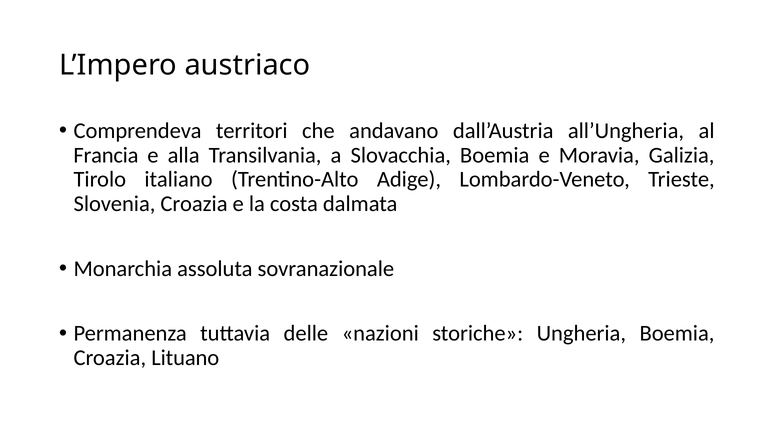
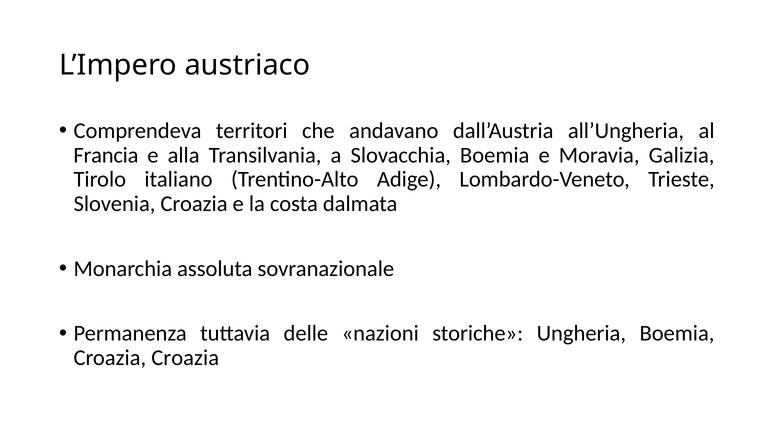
Croazia Lituano: Lituano -> Croazia
